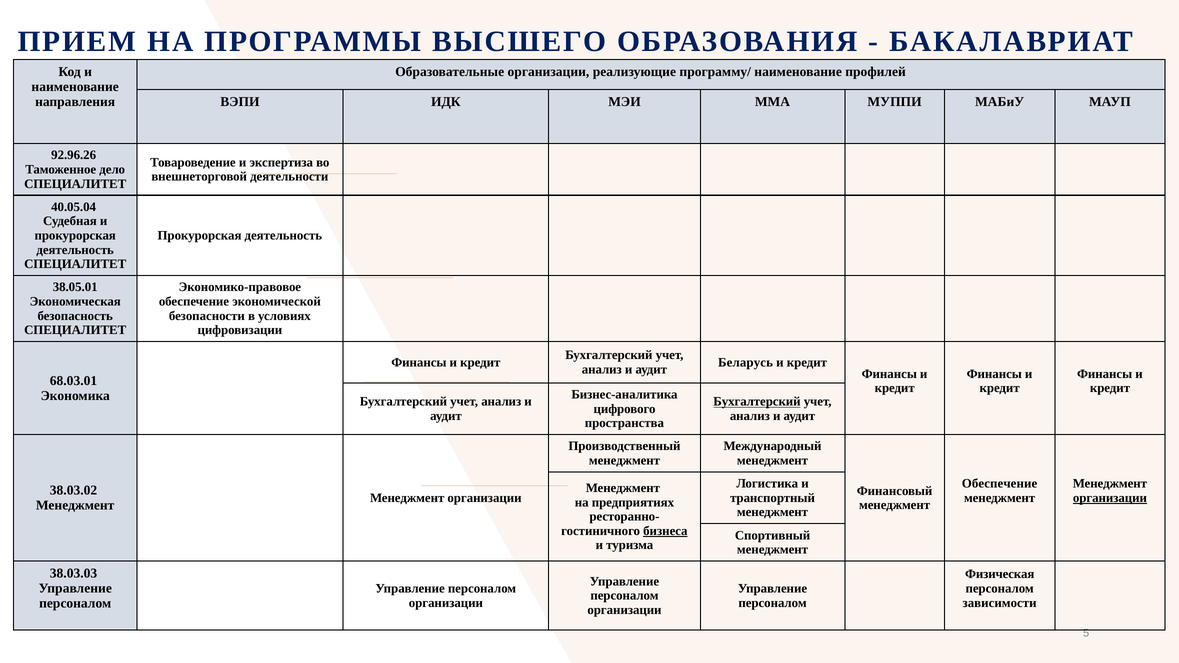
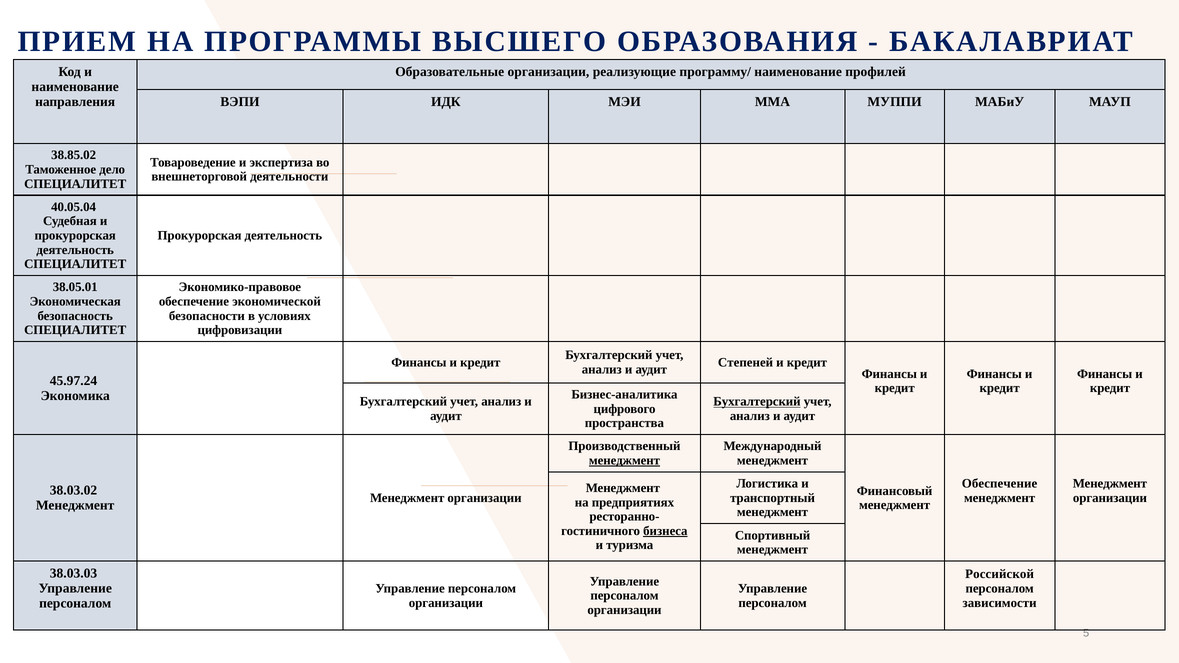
92.96.26: 92.96.26 -> 38.85.02
Беларусь: Беларусь -> Степеней
68.03.01: 68.03.01 -> 45.97.24
менеджмент at (624, 461) underline: none -> present
организации at (1110, 498) underline: present -> none
Физическая: Физическая -> Российской
